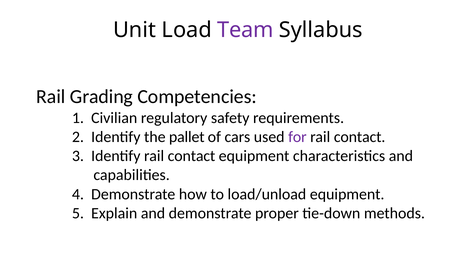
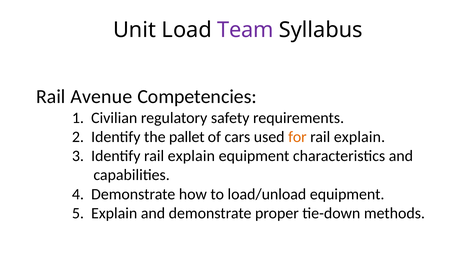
Grading: Grading -> Avenue
for colour: purple -> orange
contact at (360, 137): contact -> explain
Identify rail contact: contact -> explain
